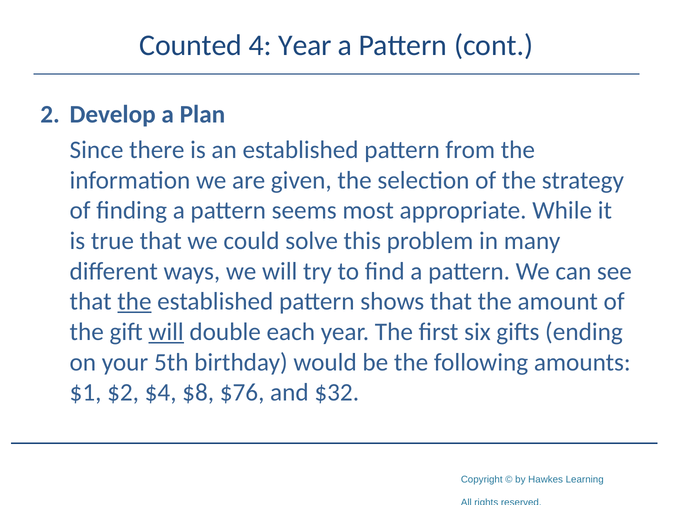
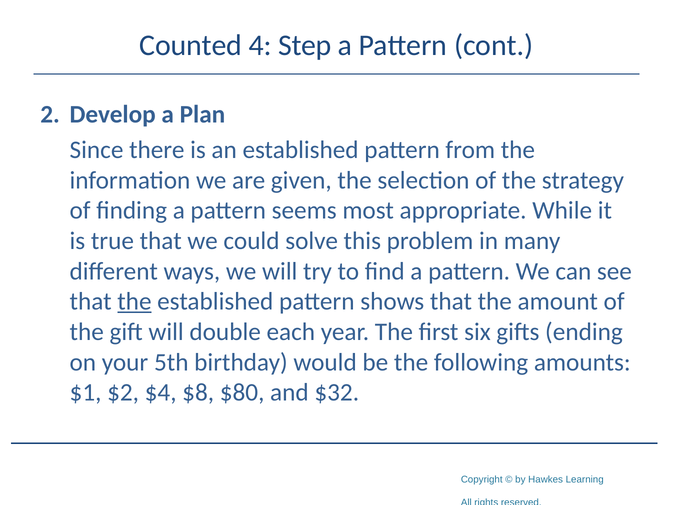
4 Year: Year -> Step
will at (166, 332) underline: present -> none
$76: $76 -> $80
